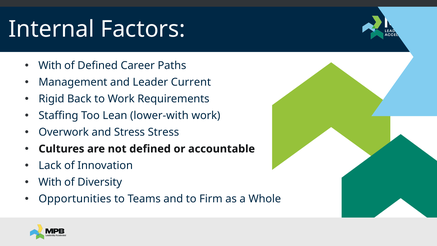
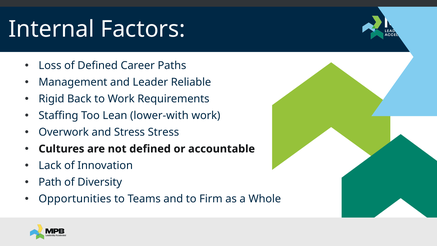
With at (50, 66): With -> Loss
Current: Current -> Reliable
With at (50, 182): With -> Path
